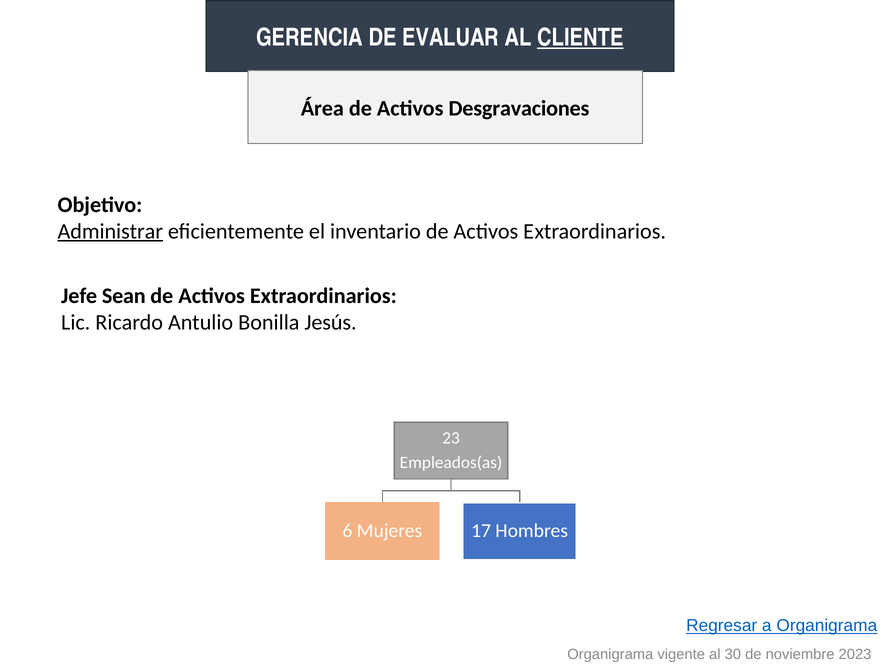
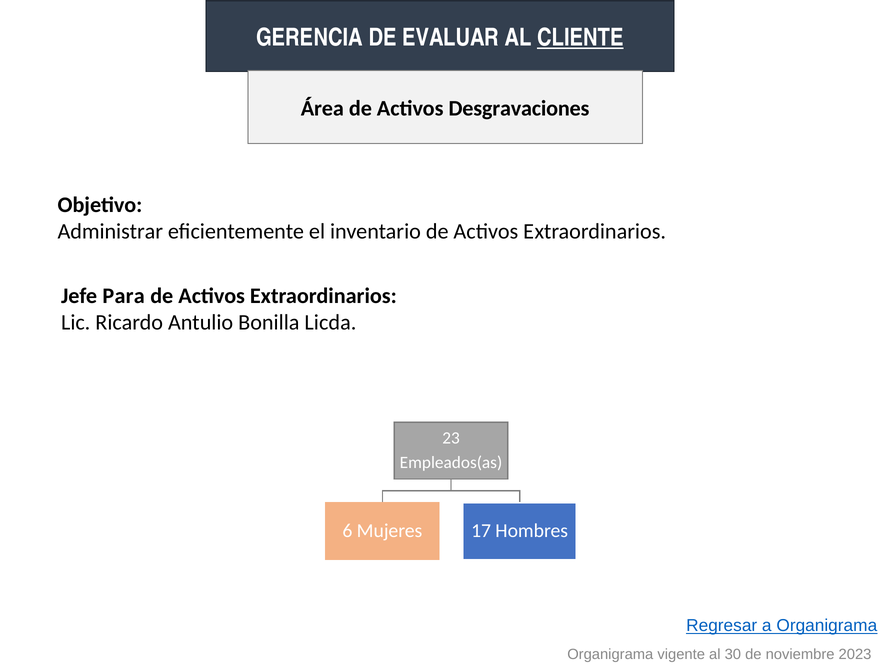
Administrar underline: present -> none
Sean: Sean -> Para
Jesús: Jesús -> Licda
